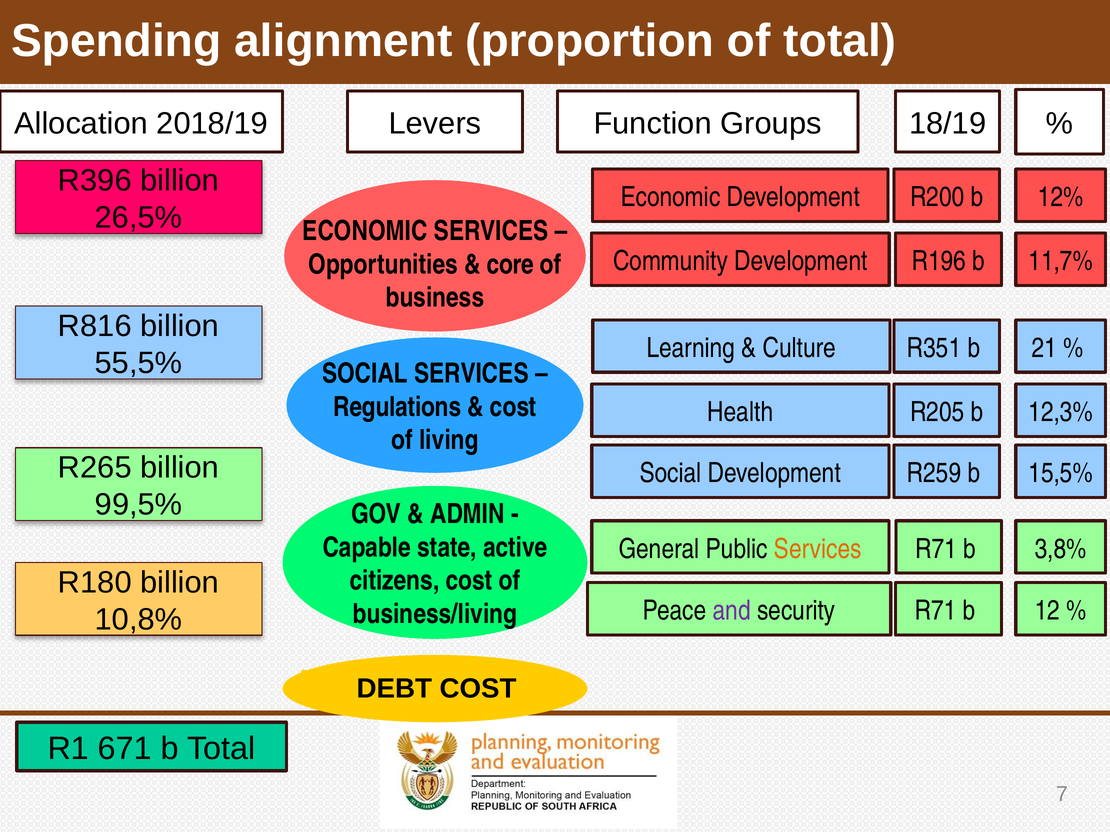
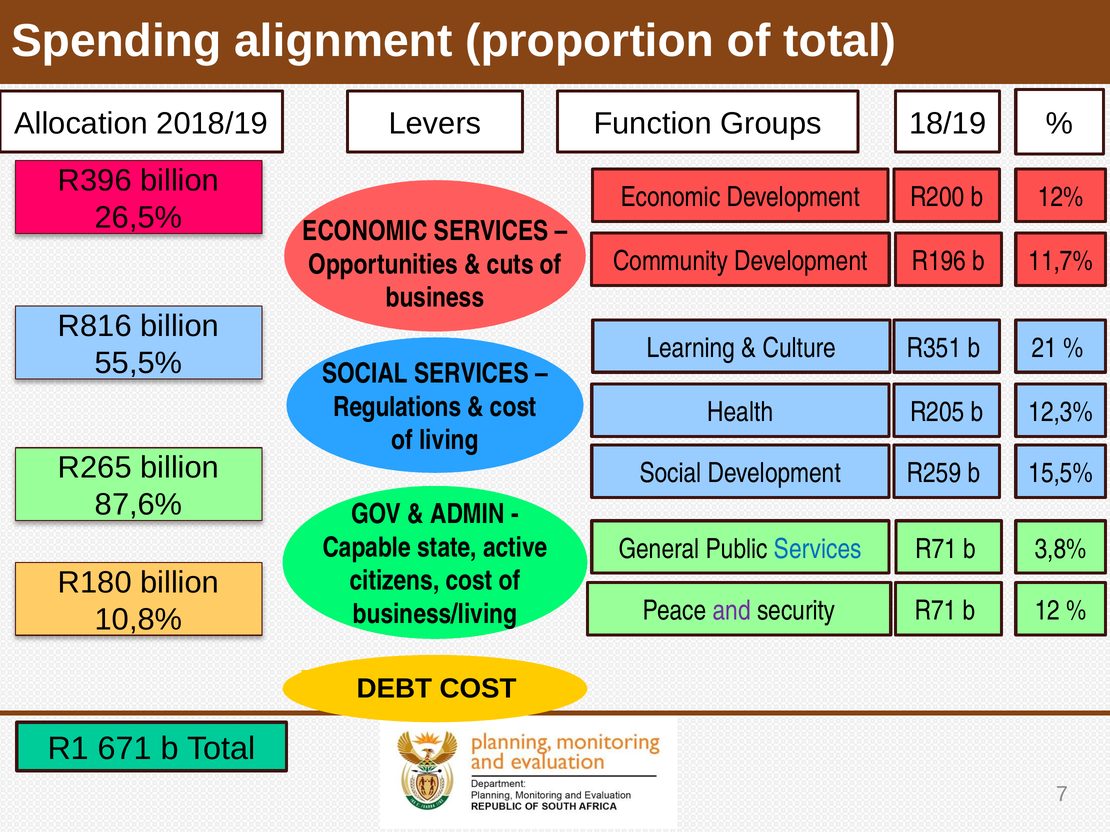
core: core -> cuts
99,5%: 99,5% -> 87,6%
Services at (818, 549) colour: orange -> blue
